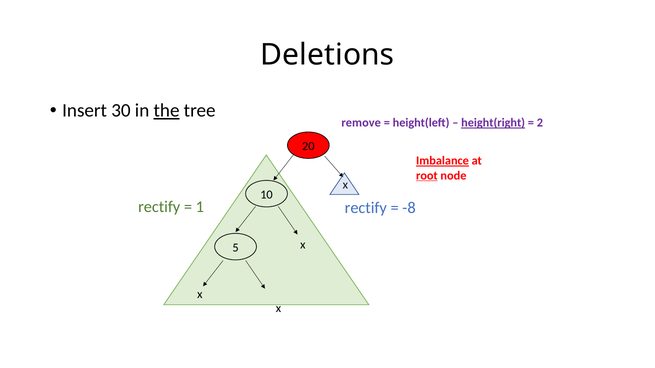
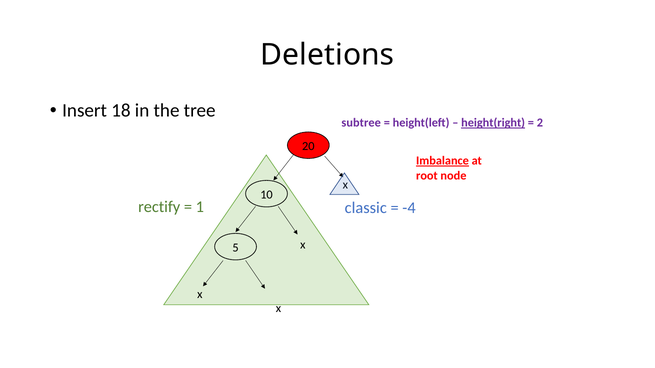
30: 30 -> 18
the underline: present -> none
remove: remove -> subtree
root underline: present -> none
1 rectify: rectify -> classic
-8: -8 -> -4
